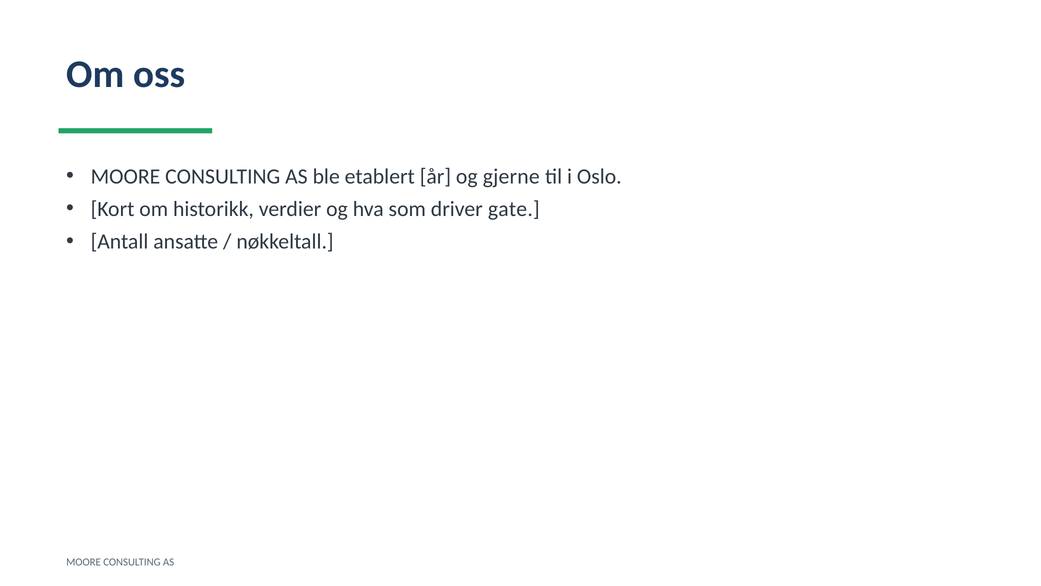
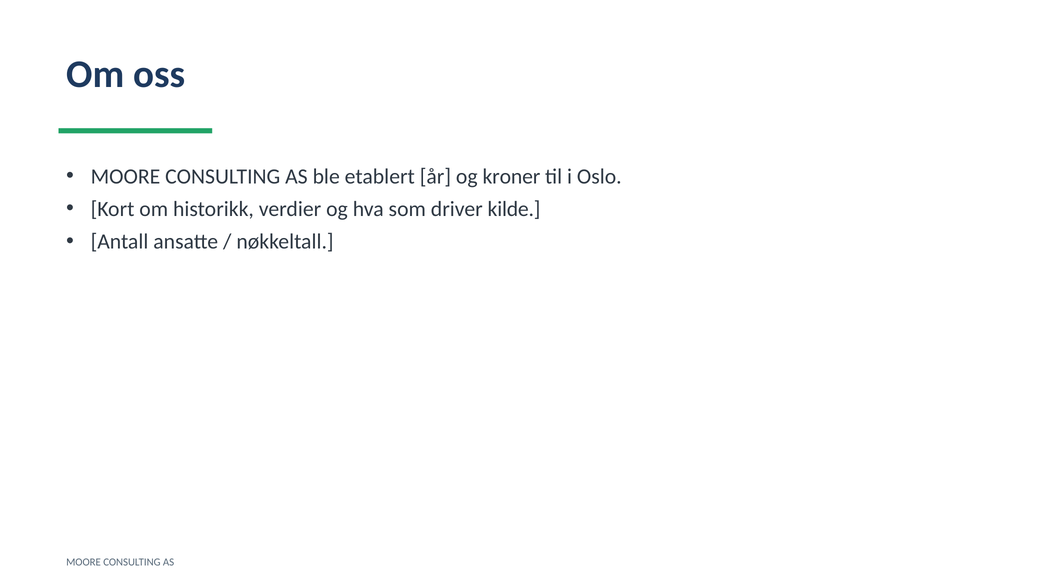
gjerne: gjerne -> kroner
gate: gate -> kilde
